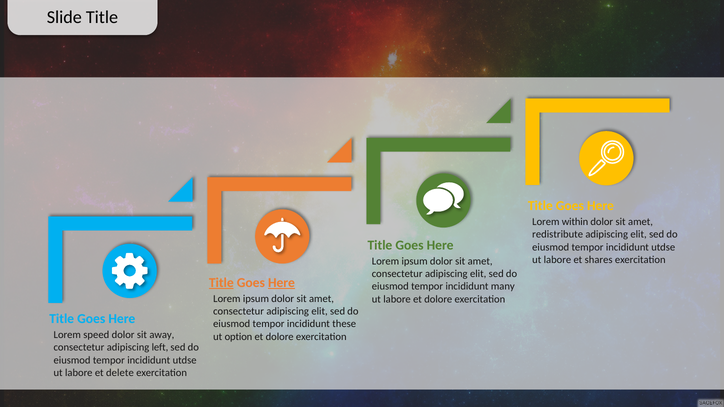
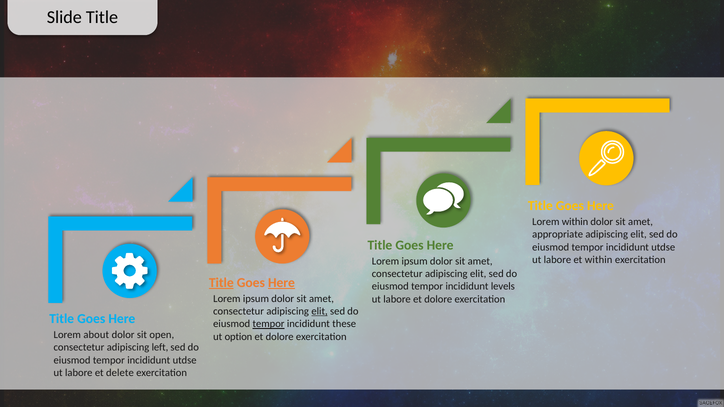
redistribute: redistribute -> appropriate
et shares: shares -> within
many: many -> levels
elit at (320, 311) underline: none -> present
tempor at (269, 324) underline: none -> present
speed: speed -> about
away: away -> open
